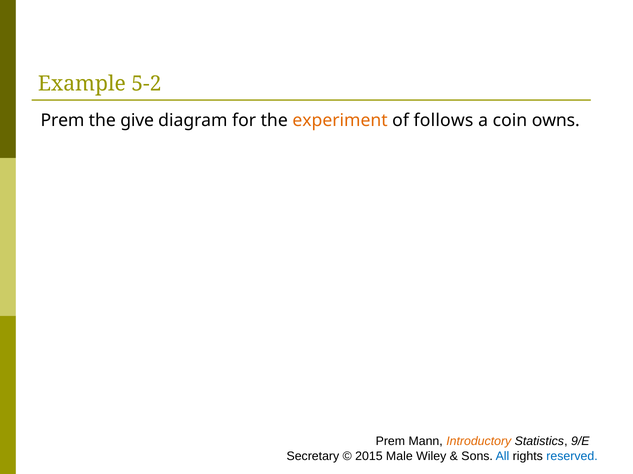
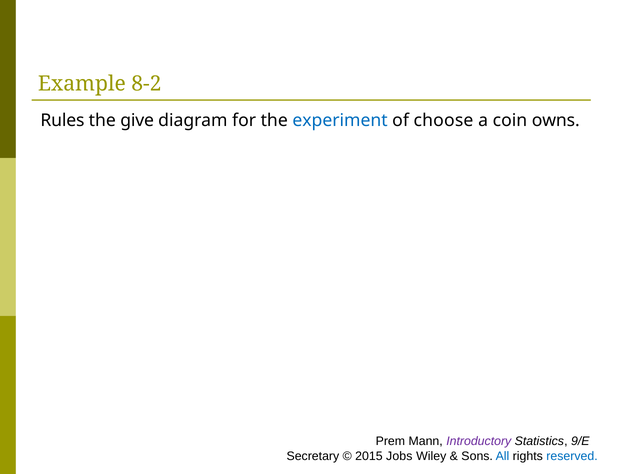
5-2: 5-2 -> 8-2
Prem at (62, 120): Prem -> Rules
experiment colour: orange -> blue
follows: follows -> choose
Introductory colour: orange -> purple
Male: Male -> Jobs
